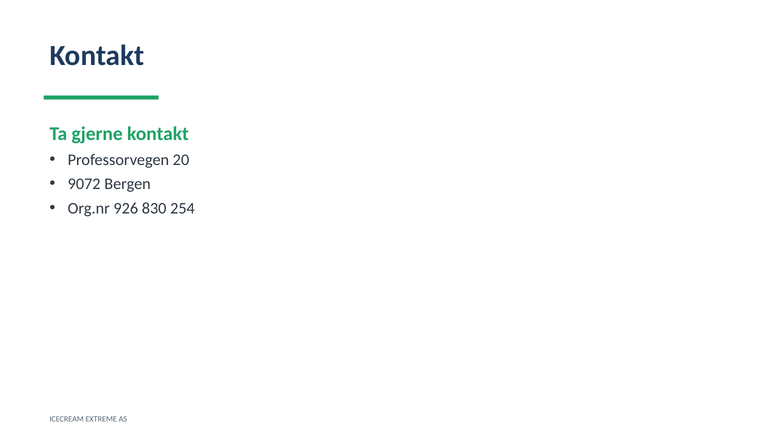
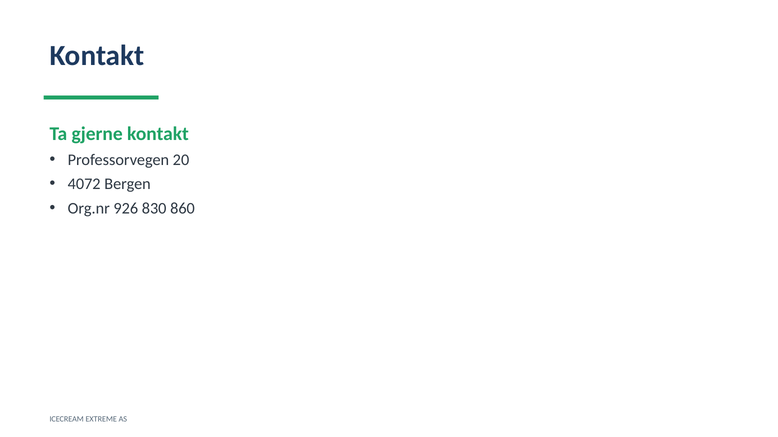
9072: 9072 -> 4072
254: 254 -> 860
